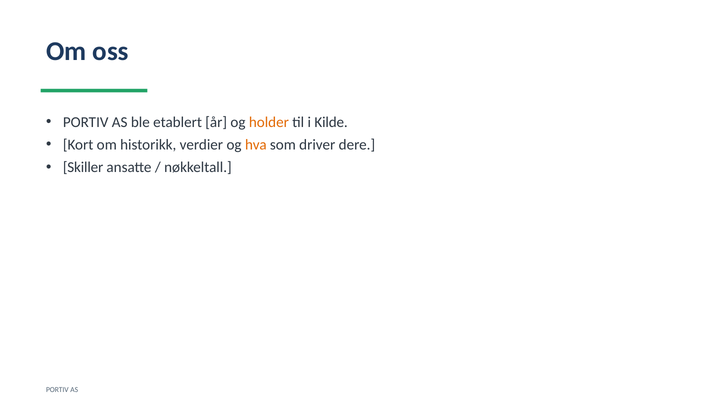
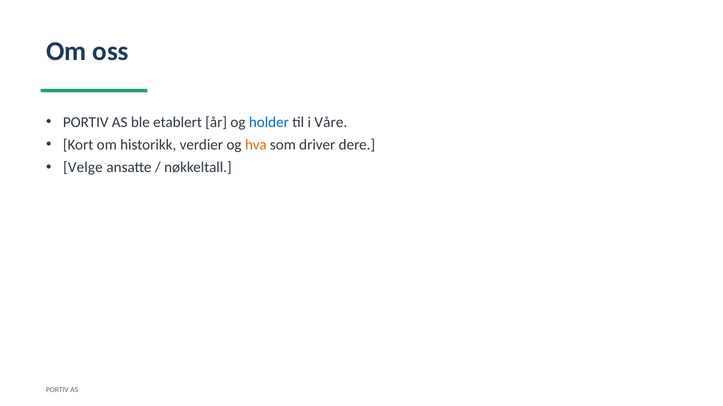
holder colour: orange -> blue
Kilde: Kilde -> Våre
Skiller: Skiller -> Velge
